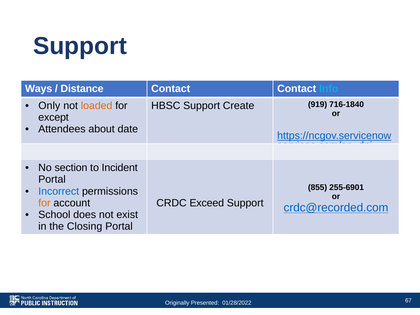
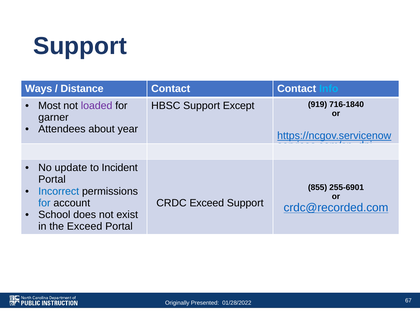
Only: Only -> Most
loaded colour: orange -> purple
Create: Create -> Except
except: except -> garner
date: date -> year
section: section -> update
for at (44, 203) colour: orange -> blue
the Closing: Closing -> Exceed
